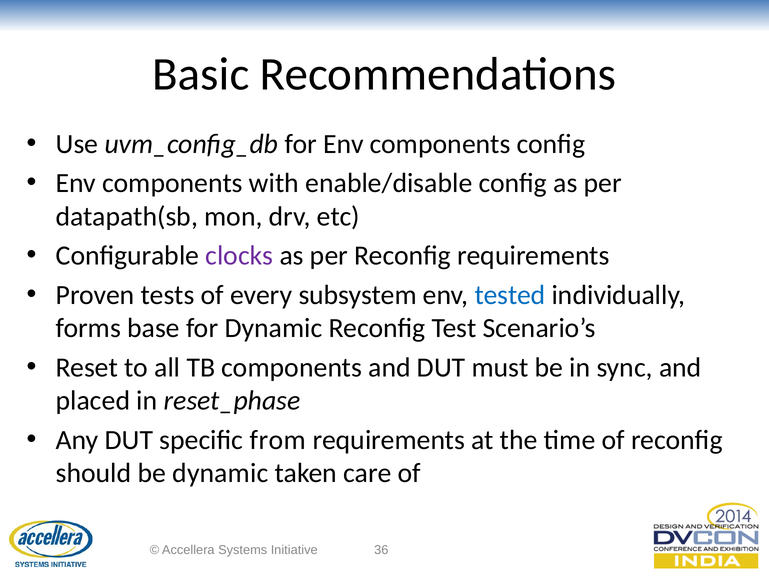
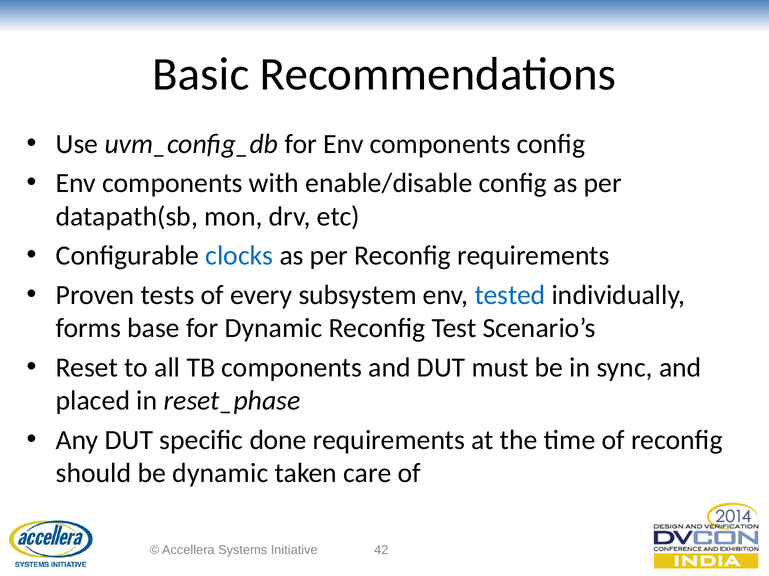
clocks colour: purple -> blue
from: from -> done
36: 36 -> 42
